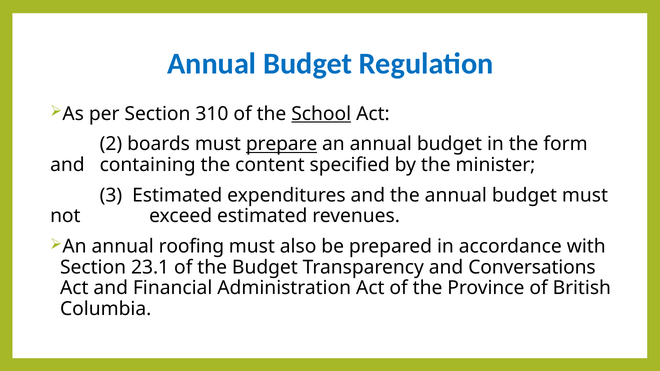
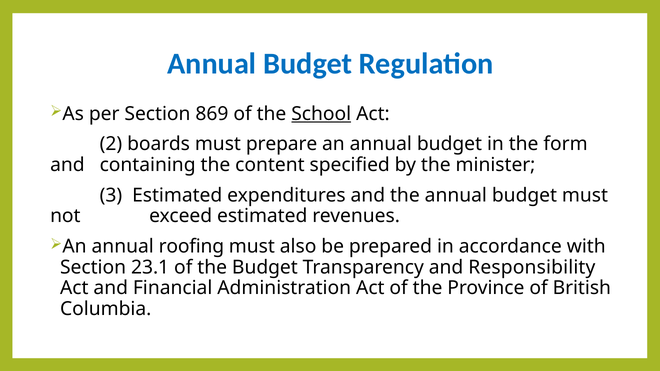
310: 310 -> 869
prepare underline: present -> none
Conversations: Conversations -> Responsibility
